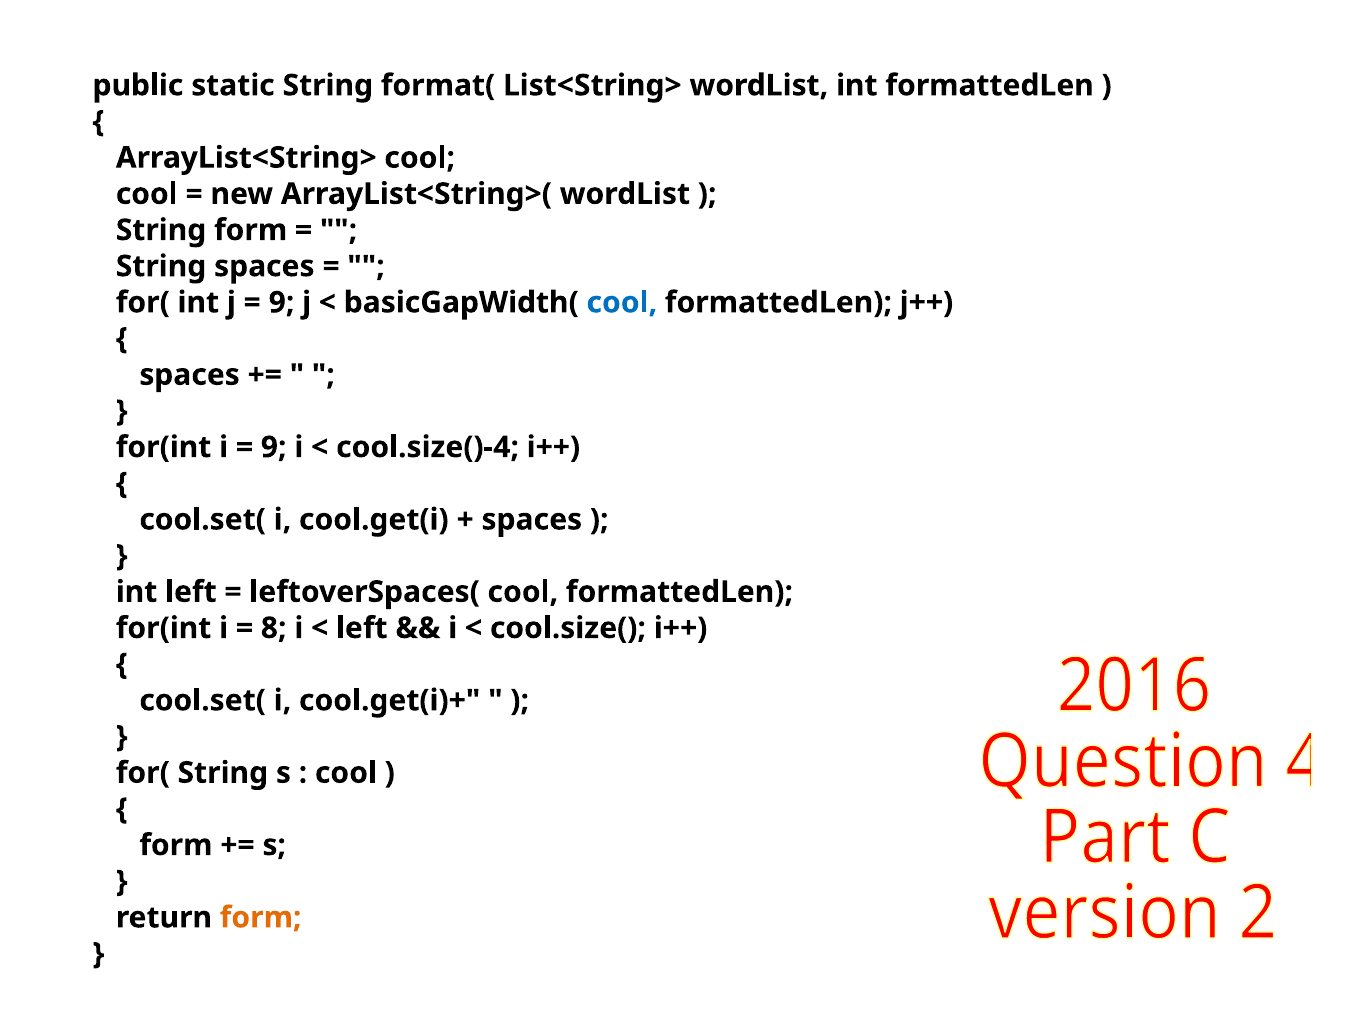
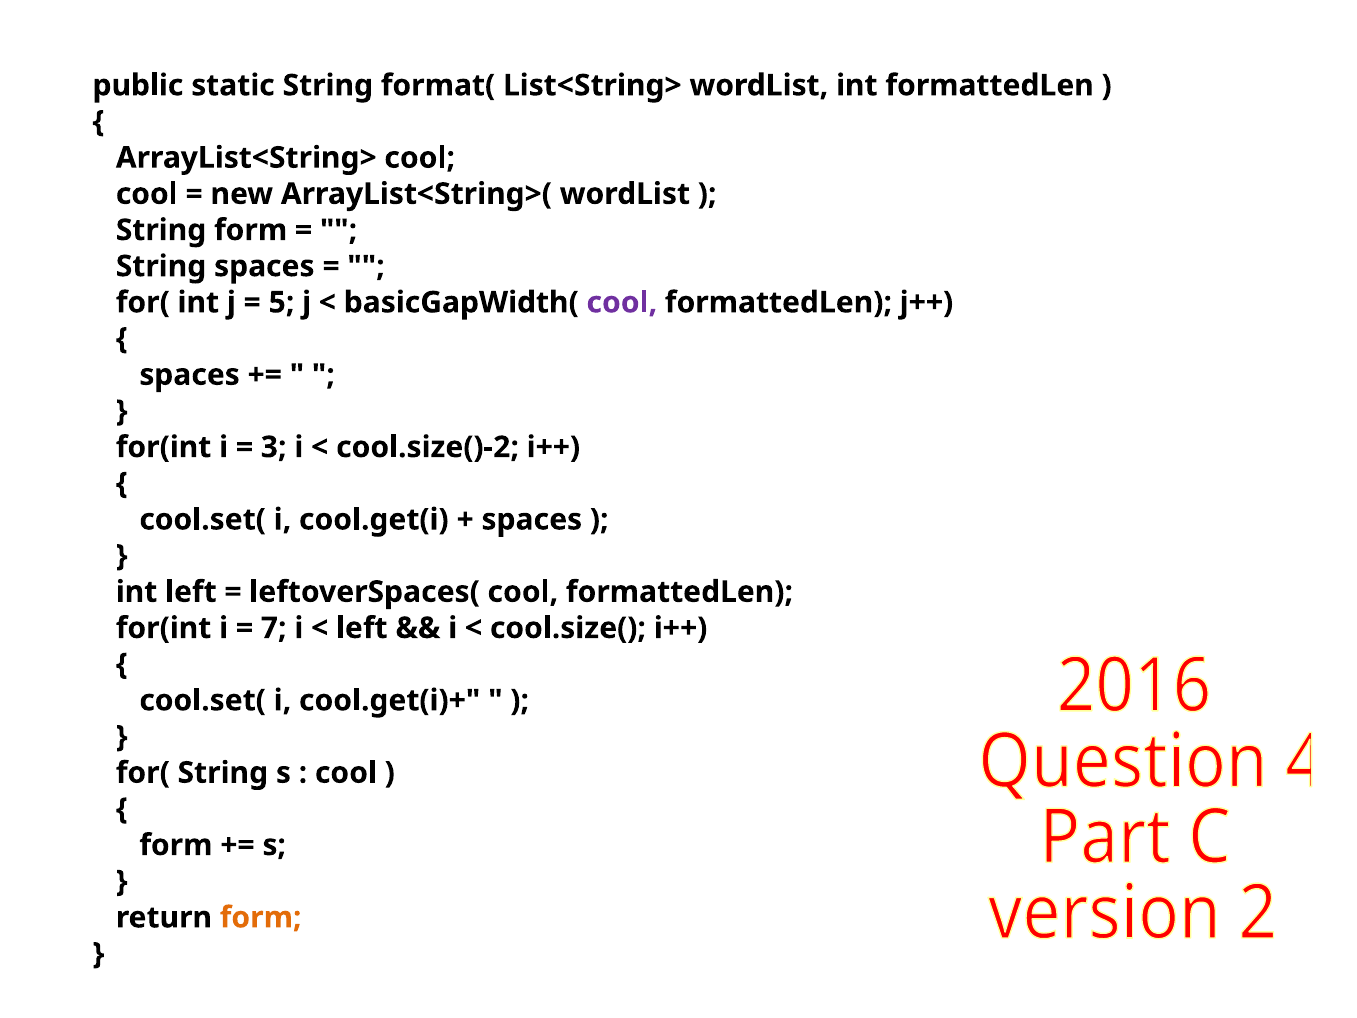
9 at (282, 302): 9 -> 5
cool at (622, 302) colour: blue -> purple
9 at (274, 447): 9 -> 3
cool.size()-4: cool.size()-4 -> cool.size()-2
8: 8 -> 7
